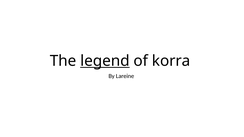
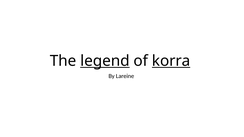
korra underline: none -> present
